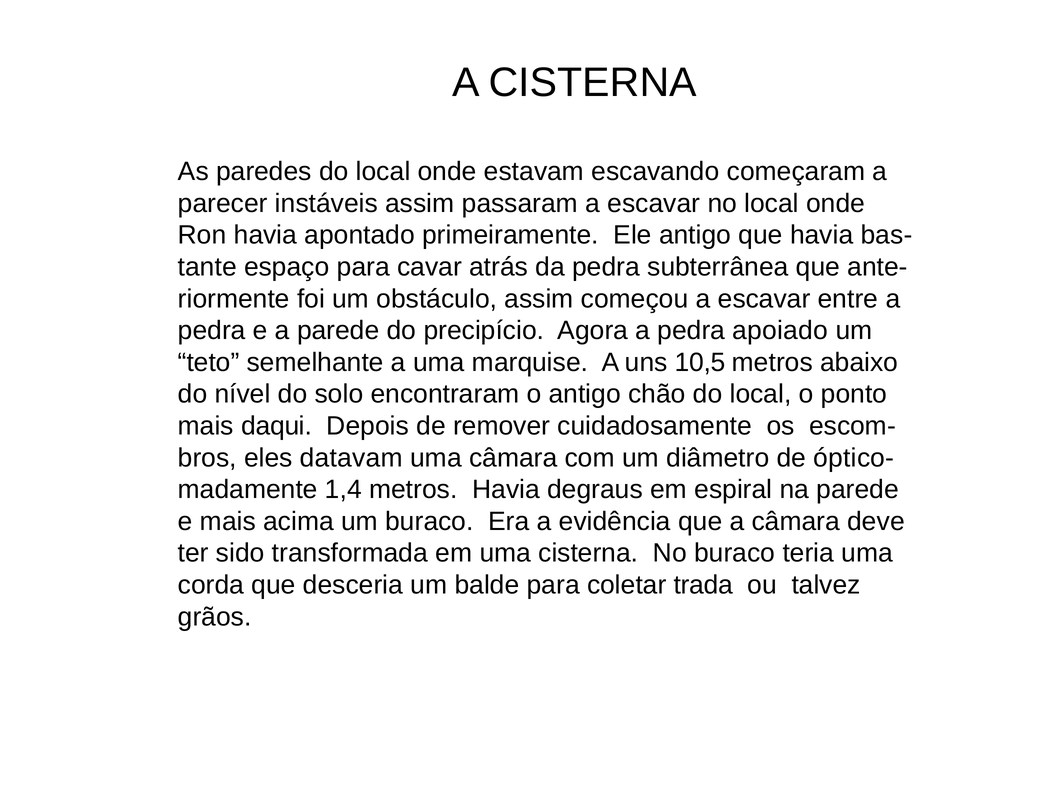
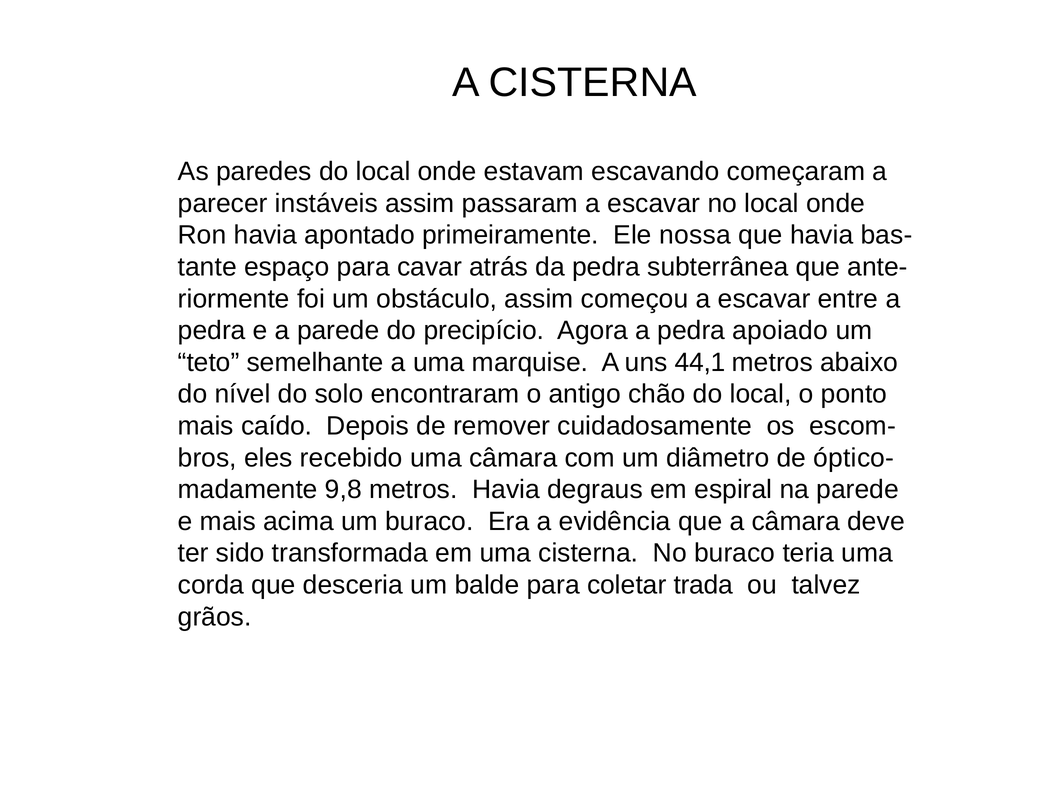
Ele antigo: antigo -> nossa
10,5: 10,5 -> 44,1
daqui: daqui -> caído
datavam: datavam -> recebido
1,4: 1,4 -> 9,8
